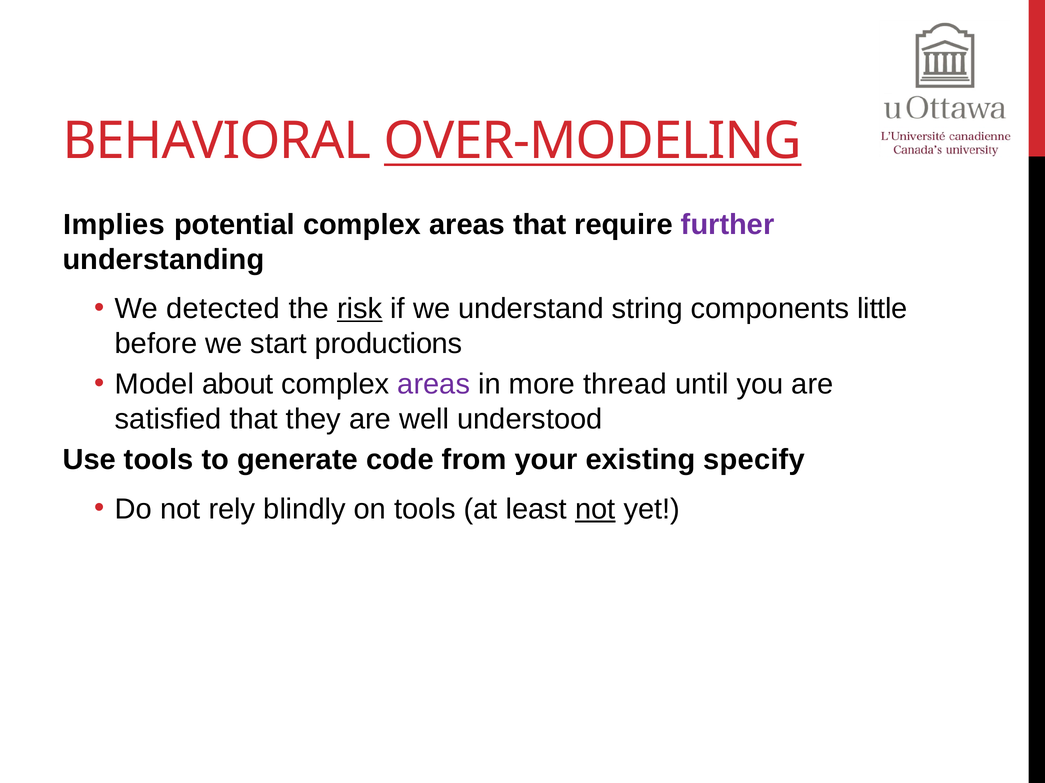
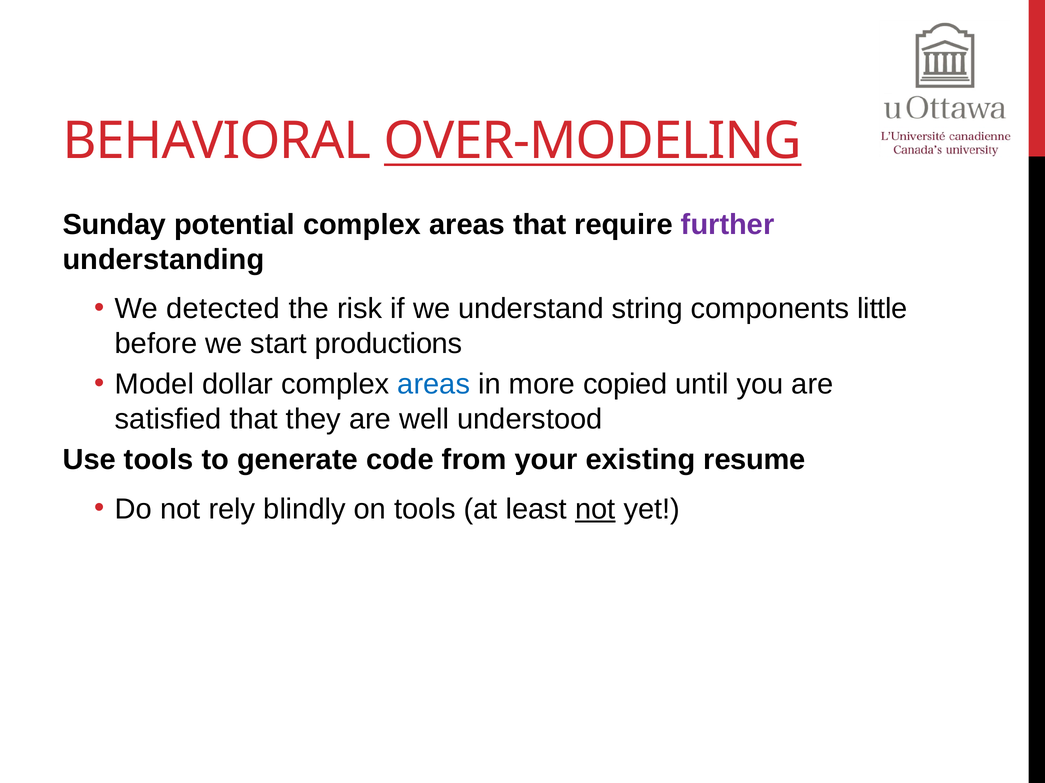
Implies: Implies -> Sunday
risk underline: present -> none
about: about -> dollar
areas at (434, 385) colour: purple -> blue
thread: thread -> copied
specify: specify -> resume
